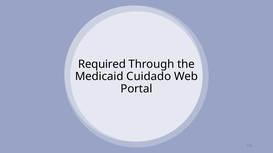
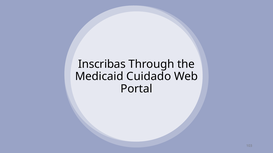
Required: Required -> Inscribas
